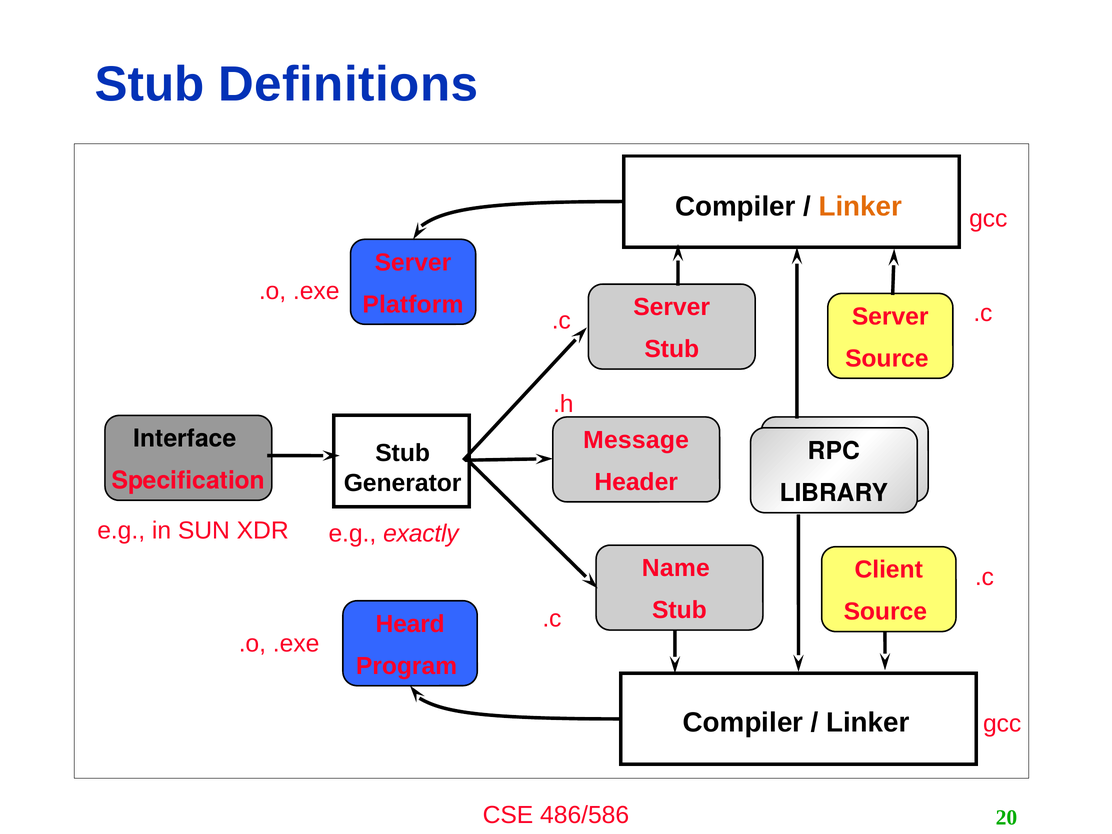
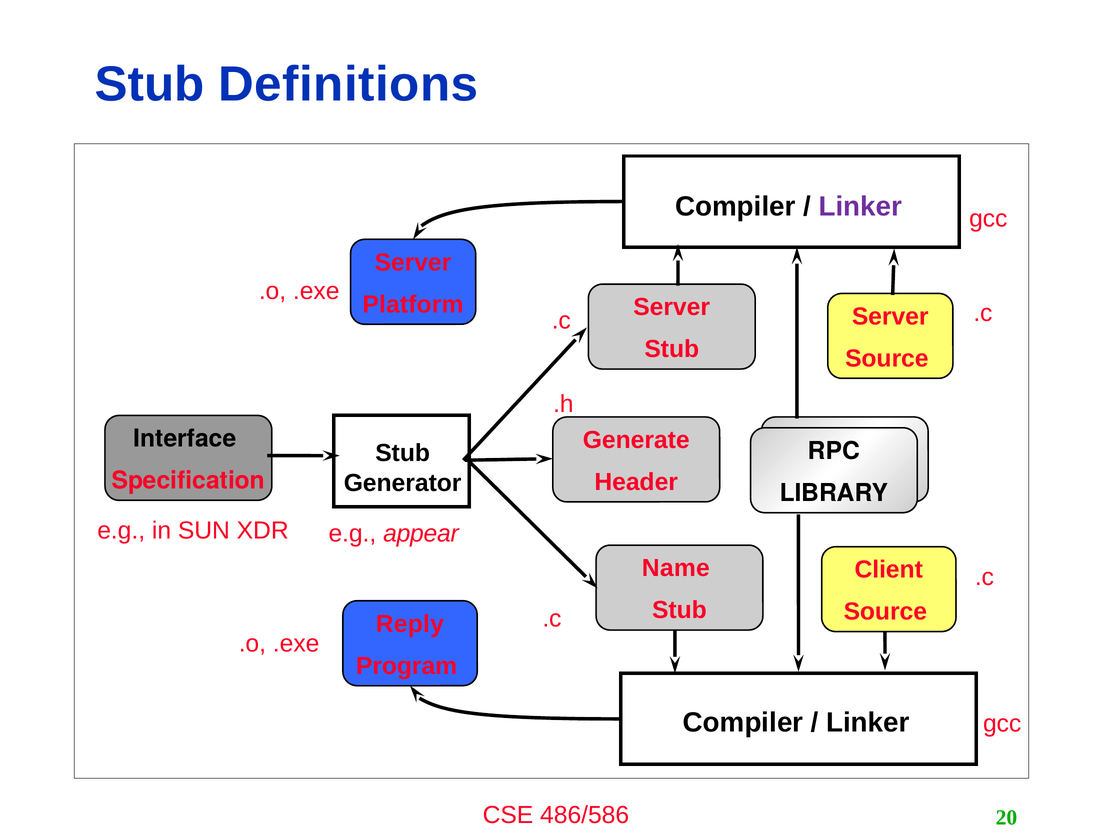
Linker at (860, 207) colour: orange -> purple
Message: Message -> Generate
exactly: exactly -> appear
Heard: Heard -> Reply
